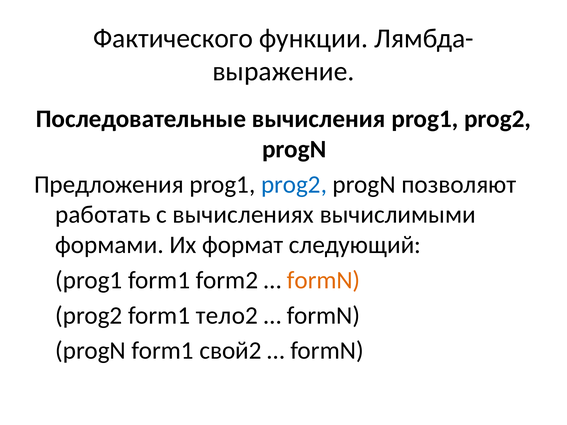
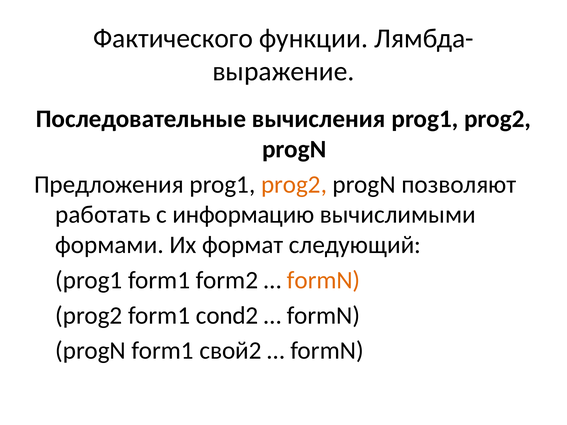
prog2 at (294, 184) colour: blue -> orange
вычислениях: вычислениях -> информацию
тело2: тело2 -> cond2
